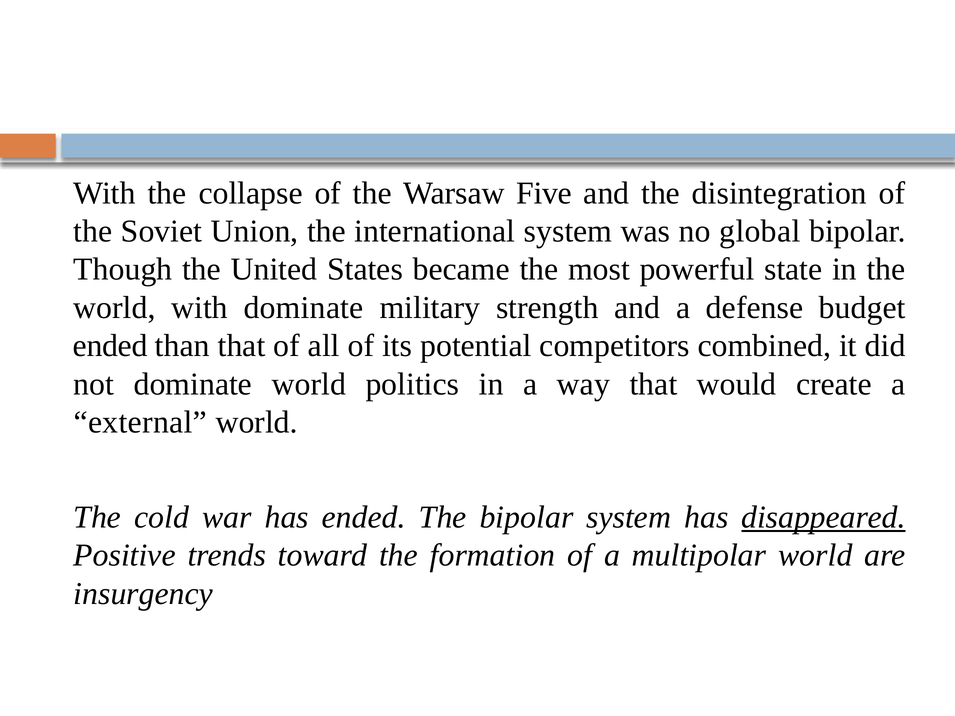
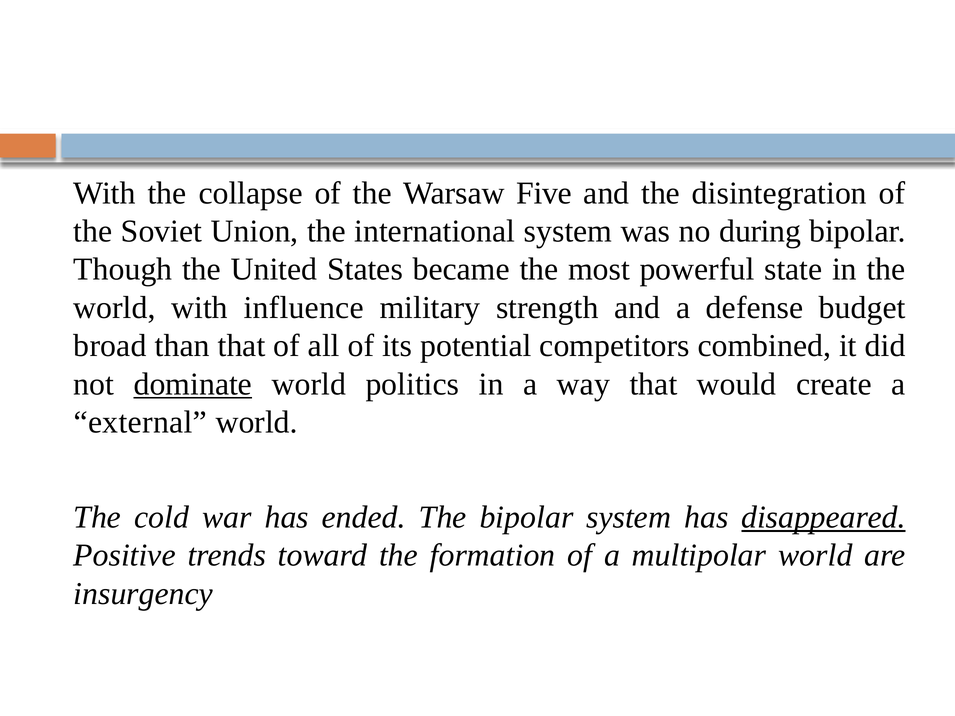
global: global -> during
with dominate: dominate -> influence
ended at (110, 346): ended -> broad
dominate at (193, 384) underline: none -> present
